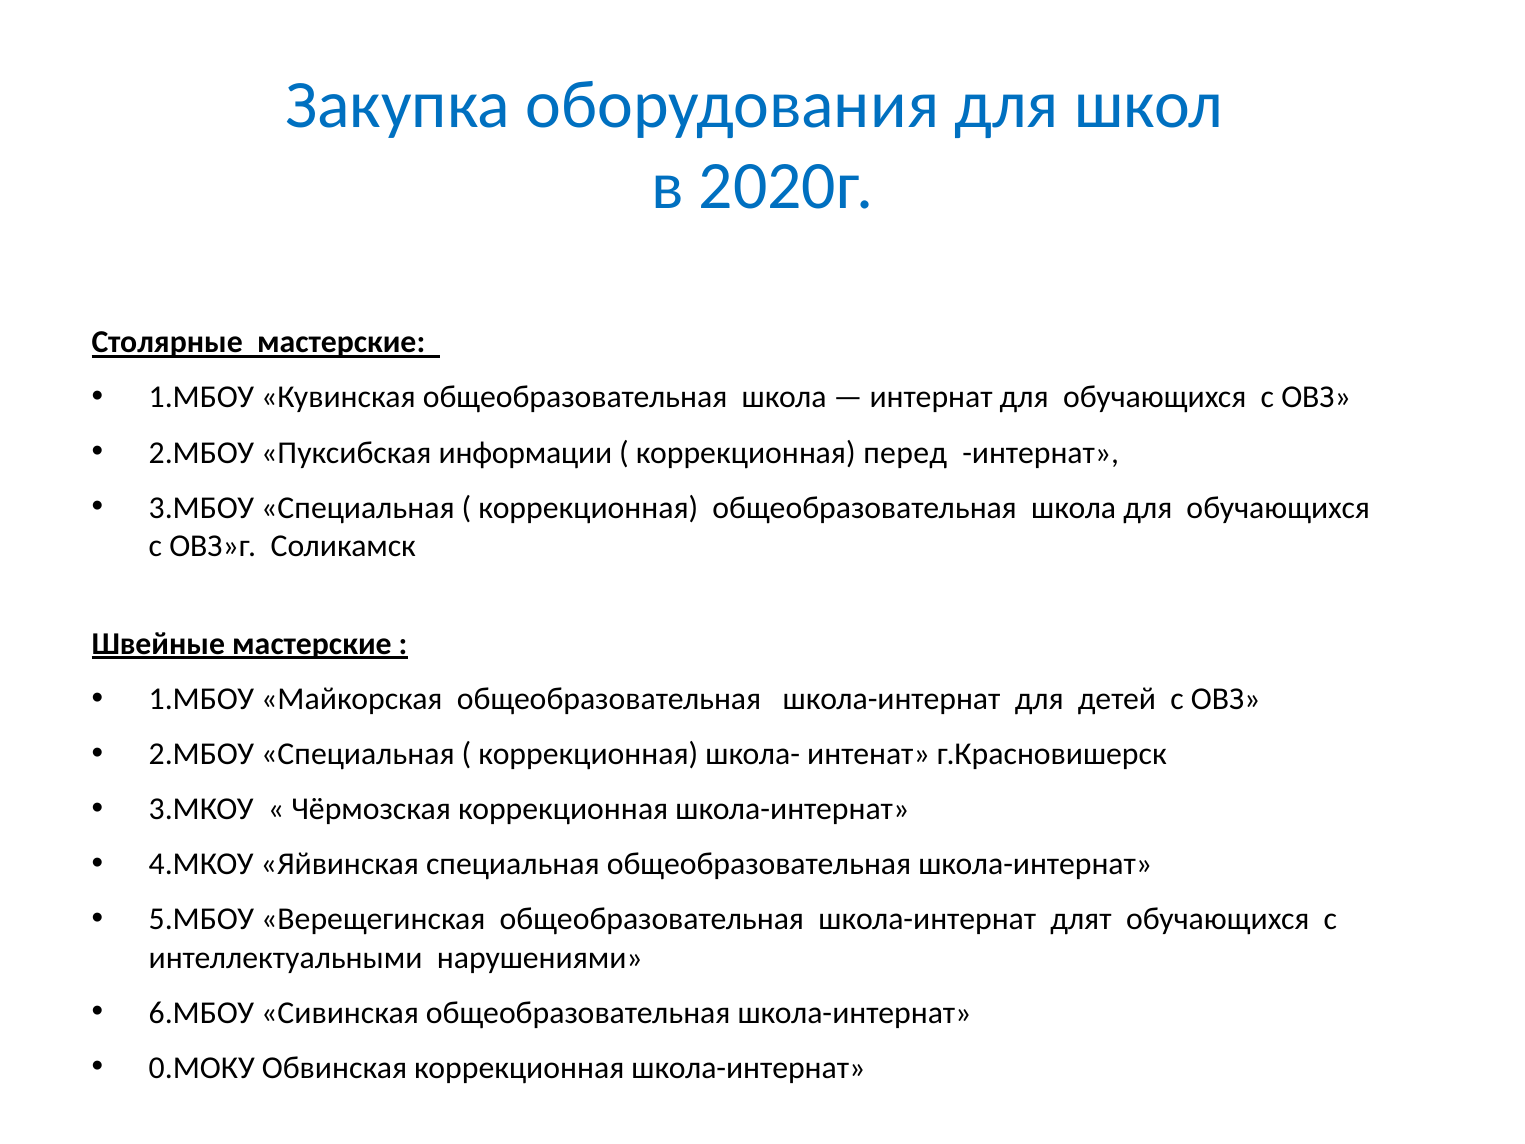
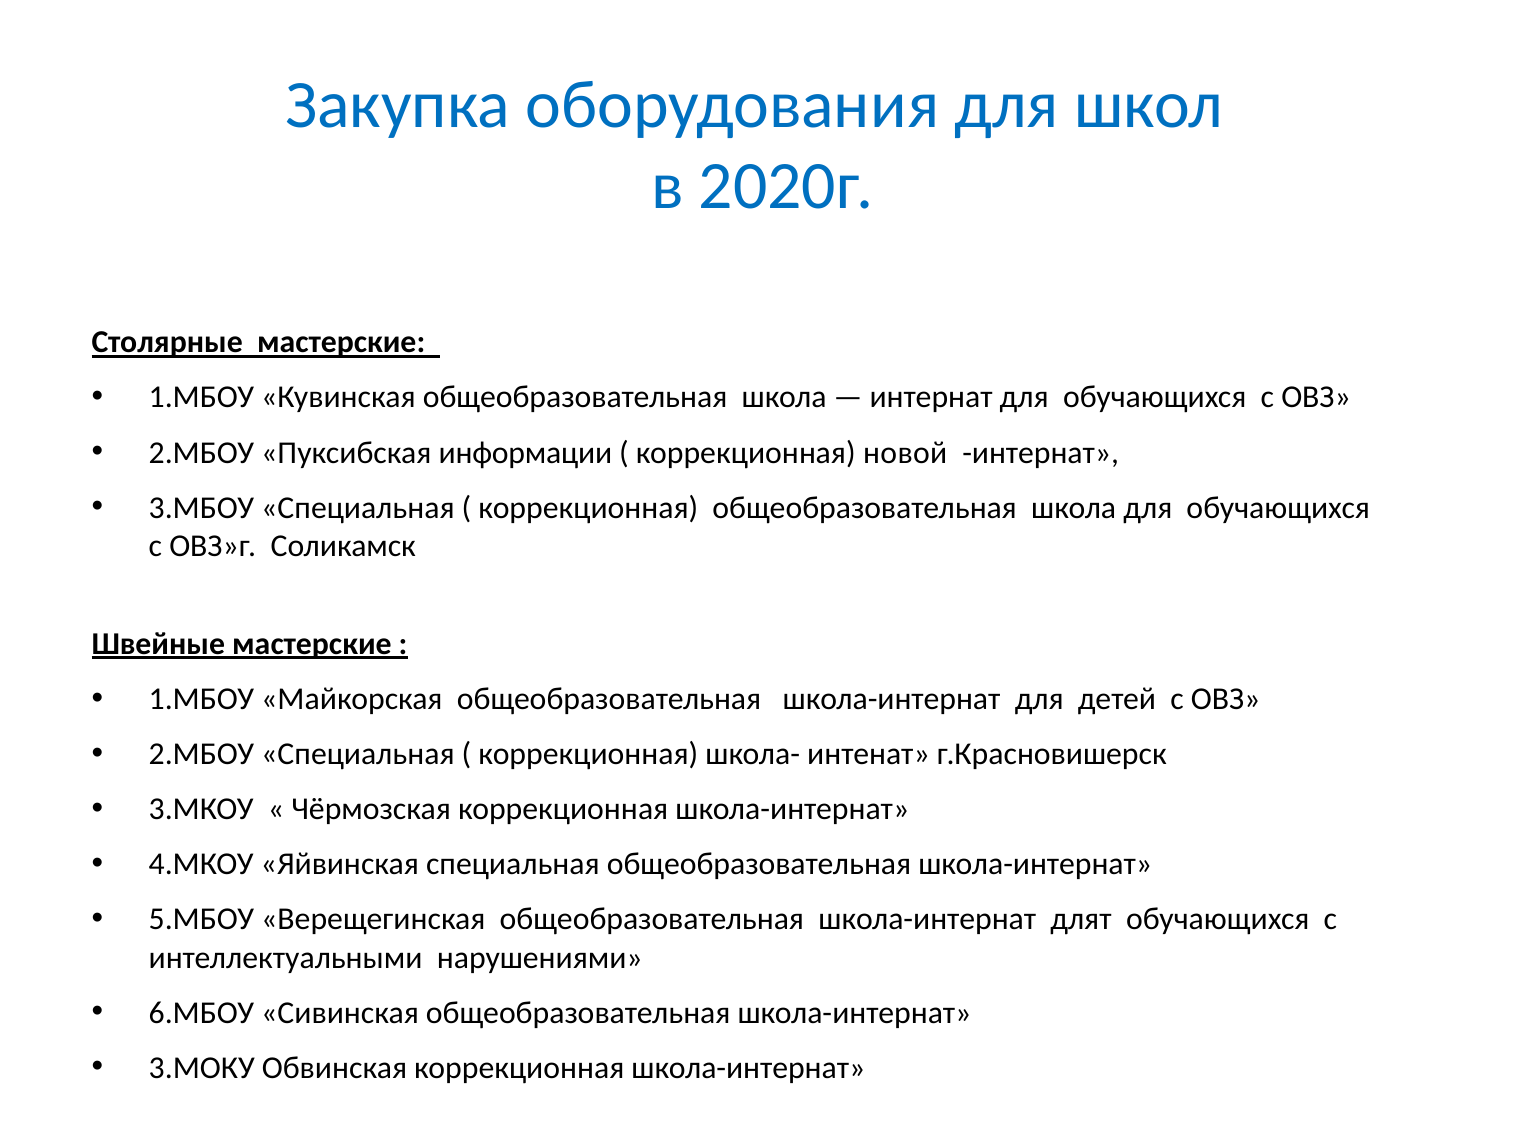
перед: перед -> новой
0.МОКУ: 0.МОКУ -> 3.МОКУ
